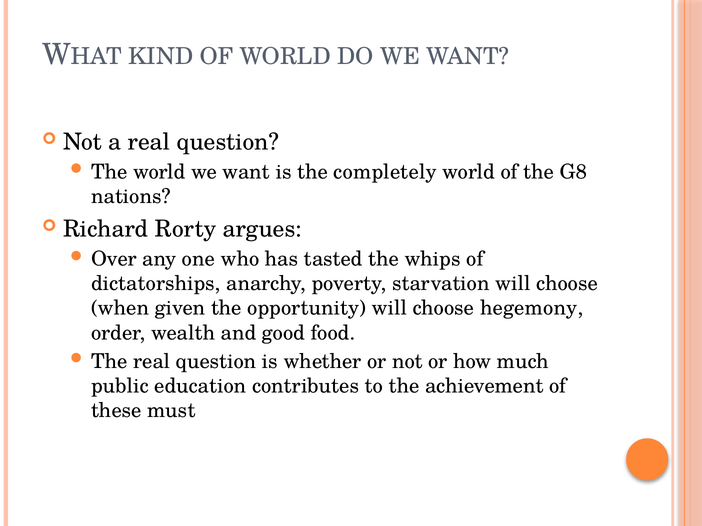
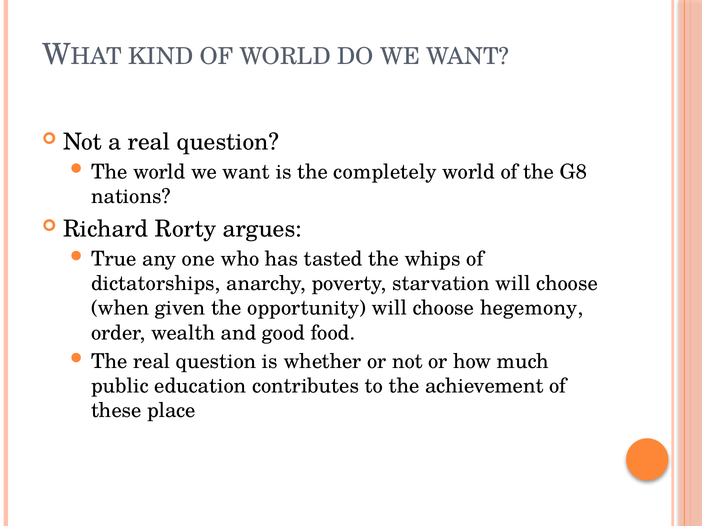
Over: Over -> True
must: must -> place
